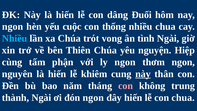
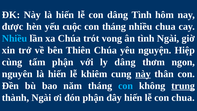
dâng Đuối: Đuối -> Tình
ngon at (13, 27): ngon -> được
con thống: thống -> tháng
ly ngon: ngon -> dâng
con at (126, 86) colour: pink -> light blue
trung underline: none -> present
đón ngon: ngon -> phận
